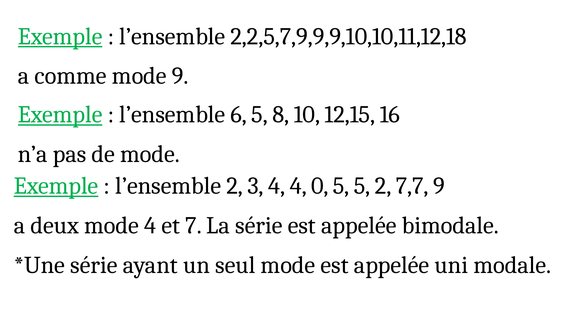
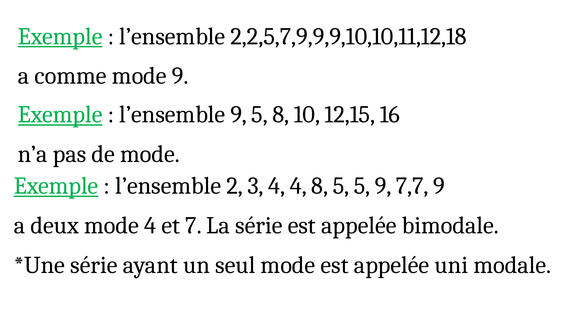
l’ensemble 6: 6 -> 9
4 0: 0 -> 8
5 2: 2 -> 9
